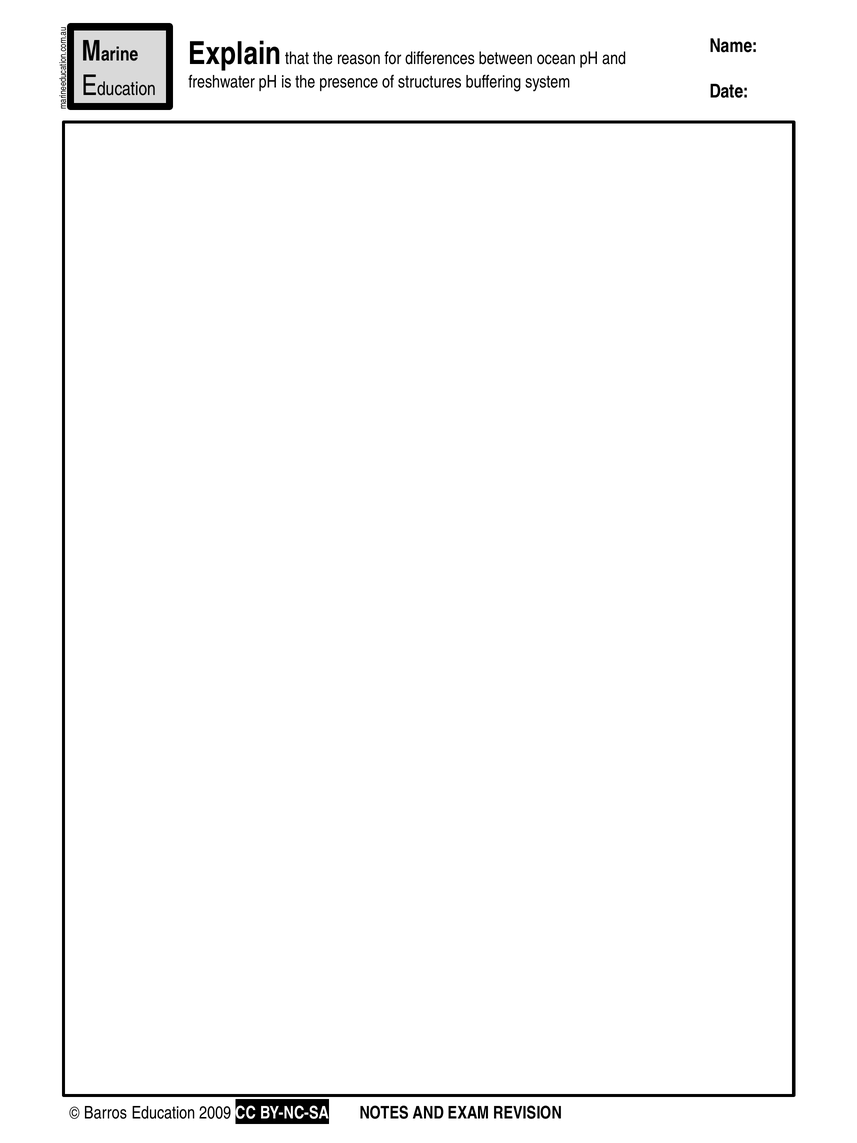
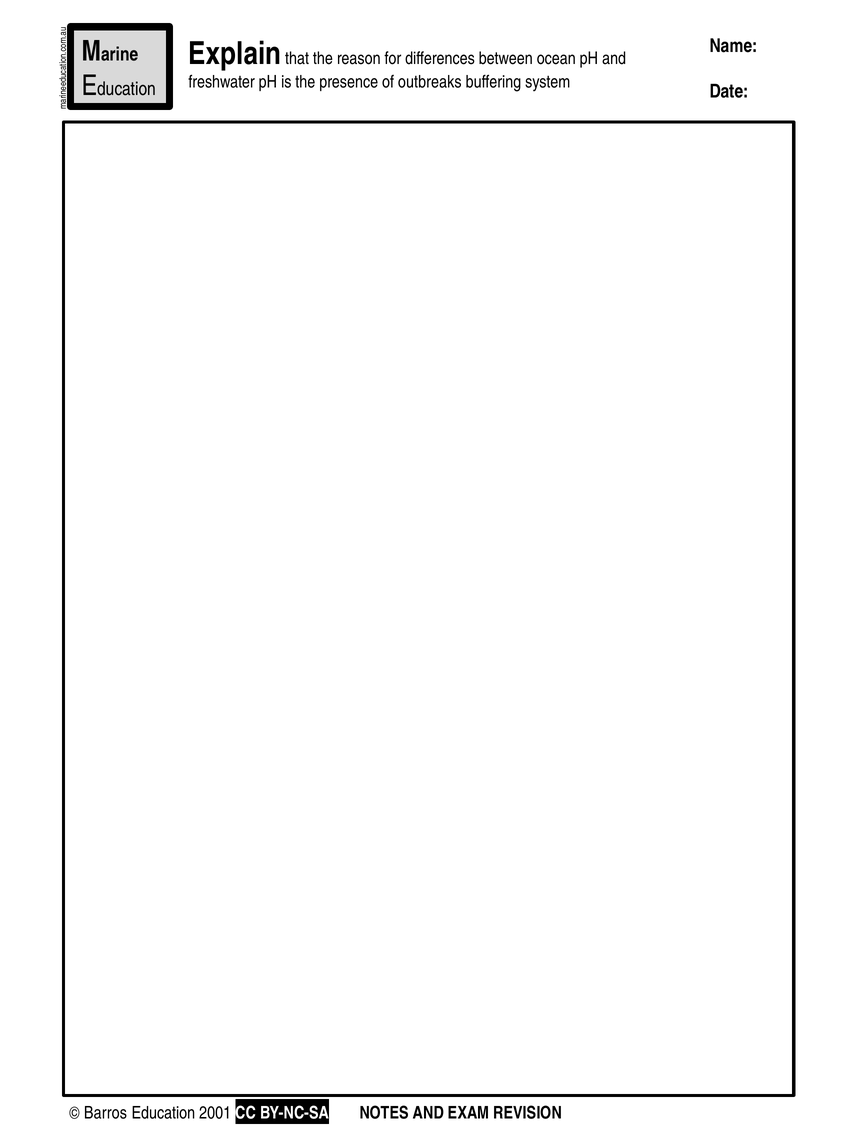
structures: structures -> outbreaks
2009: 2009 -> 2001
